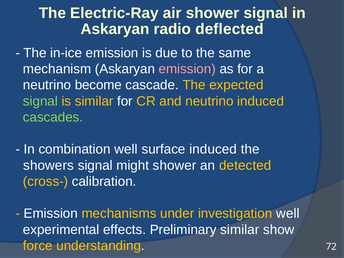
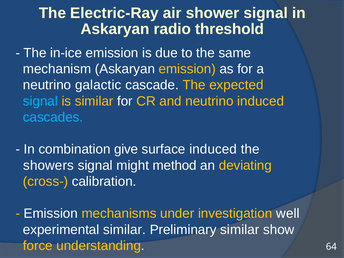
deflected: deflected -> threshold
emission at (187, 69) colour: pink -> yellow
become: become -> galactic
signal at (40, 101) colour: light green -> light blue
cascades colour: light green -> light blue
combination well: well -> give
might shower: shower -> method
detected: detected -> deviating
experimental effects: effects -> similar
72: 72 -> 64
